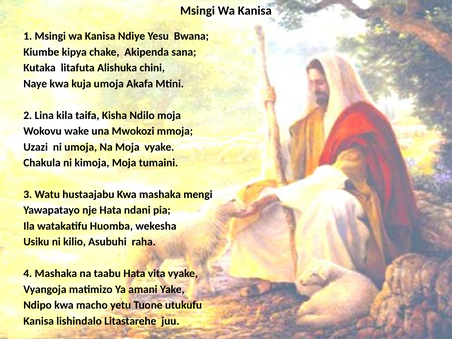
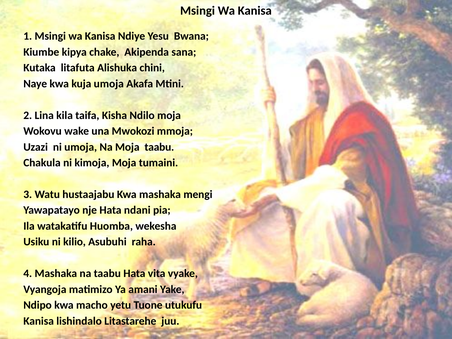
Moja vyake: vyake -> taabu
